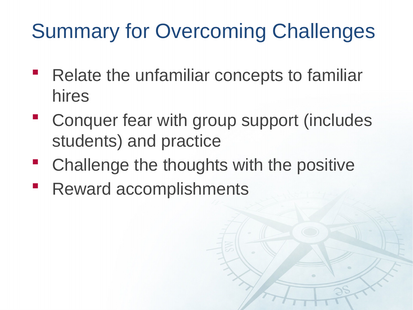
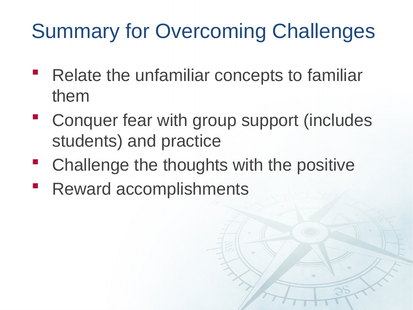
hires: hires -> them
